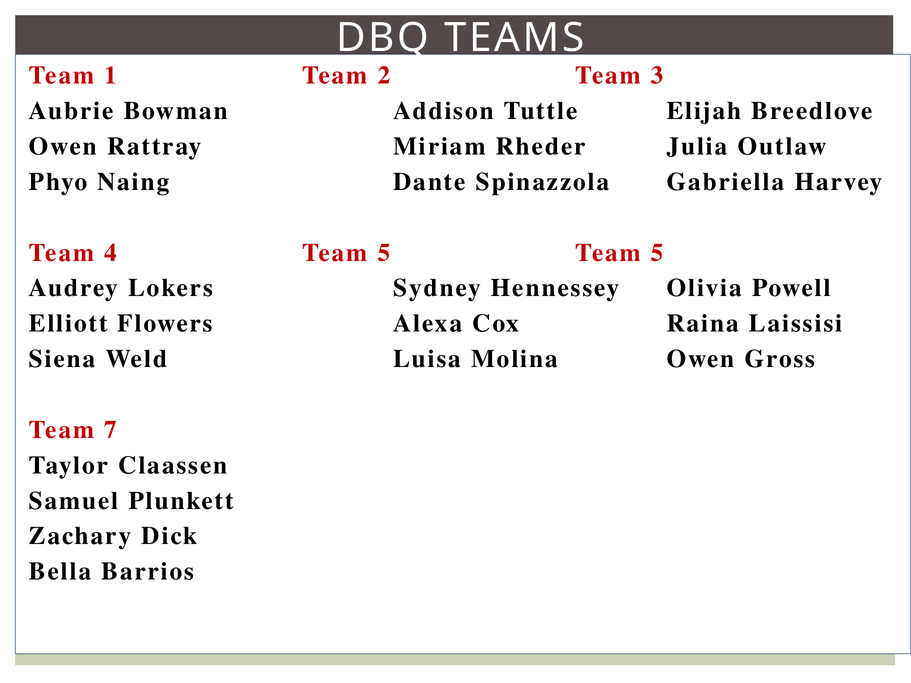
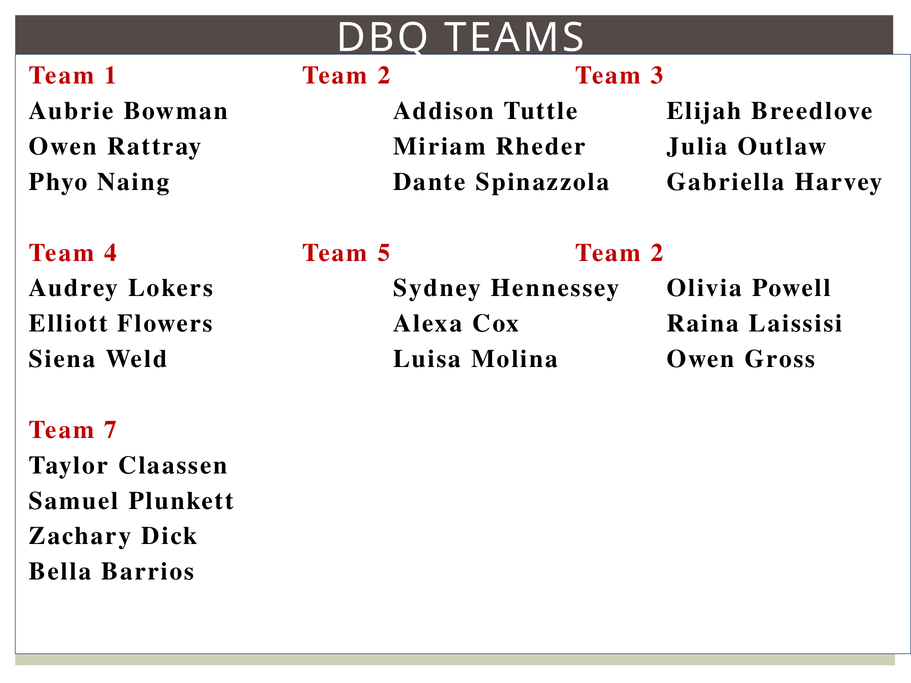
5 Team 5: 5 -> 2
